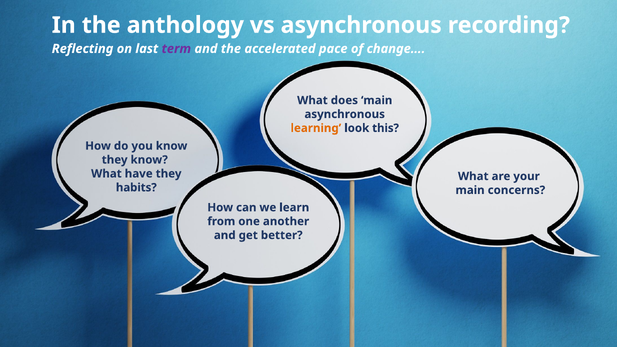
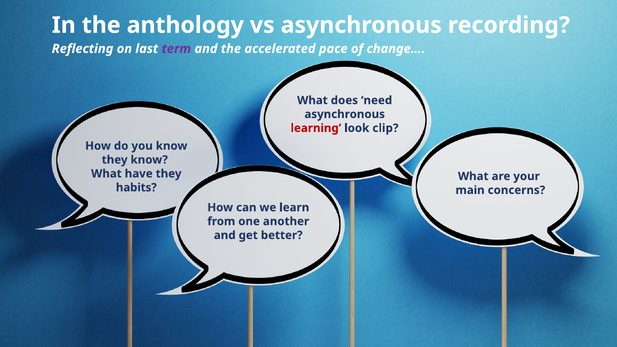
does main: main -> need
learning colour: orange -> red
this: this -> clip
